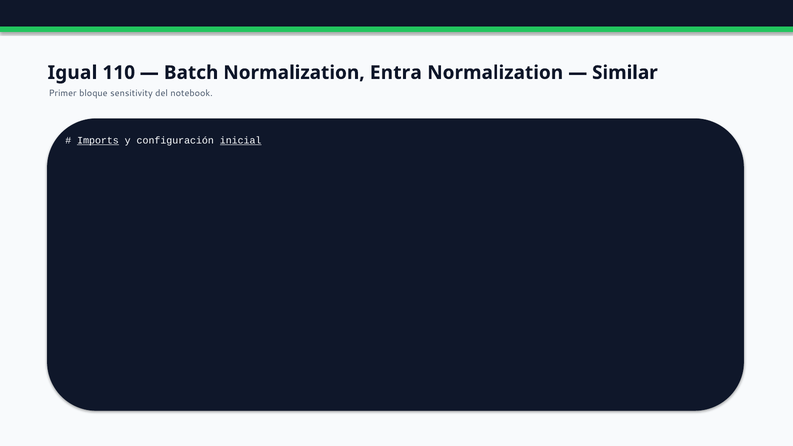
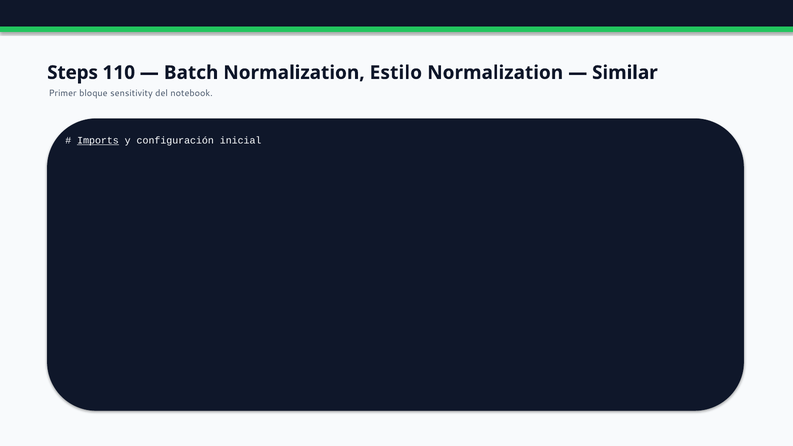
Igual: Igual -> Steps
Entra: Entra -> Estilo
inicial underline: present -> none
